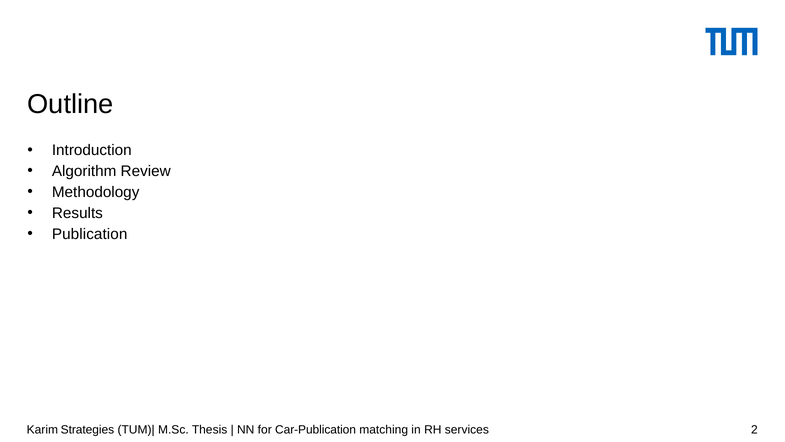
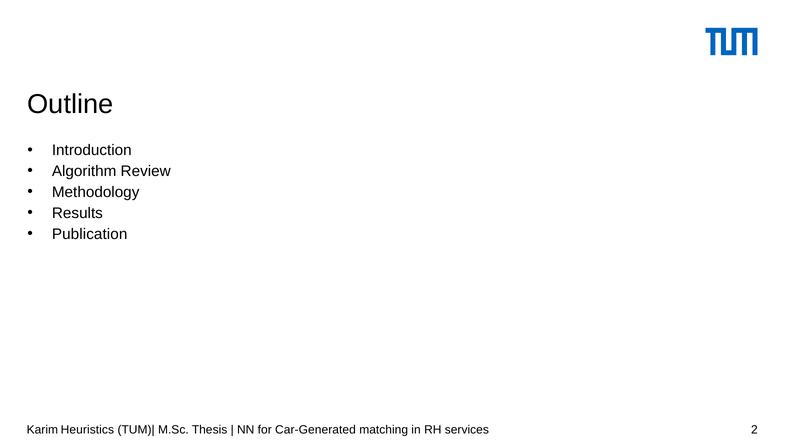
Strategies: Strategies -> Heuristics
Car-Publication: Car-Publication -> Car-Generated
